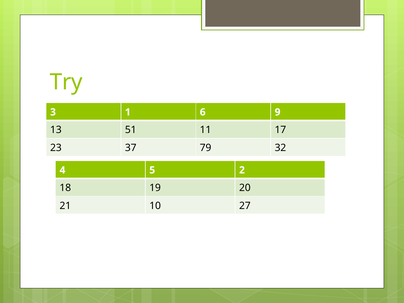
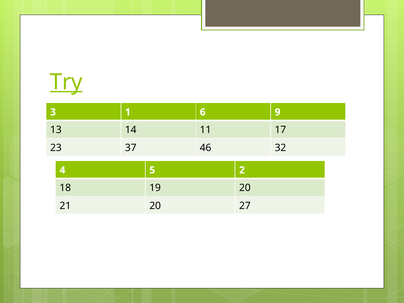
Try underline: none -> present
51: 51 -> 14
79: 79 -> 46
21 10: 10 -> 20
